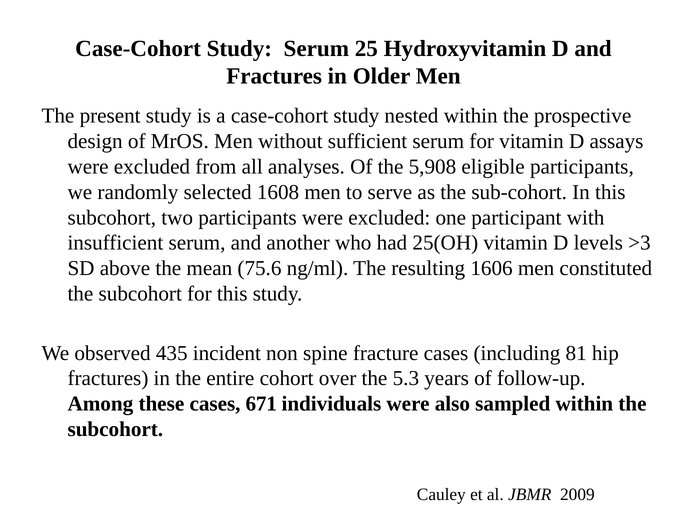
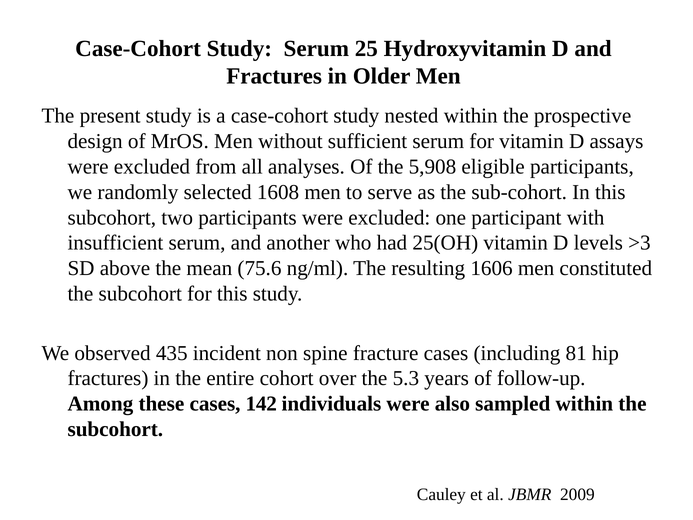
671: 671 -> 142
